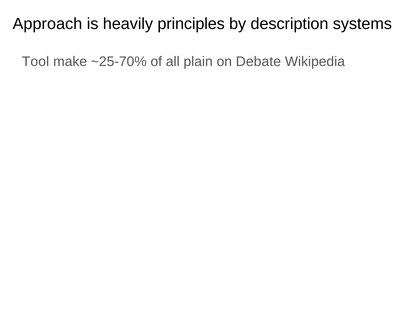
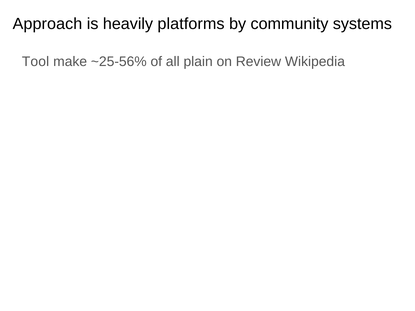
principles: principles -> platforms
description: description -> community
~25-70%: ~25-70% -> ~25-56%
Debate: Debate -> Review
